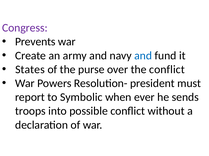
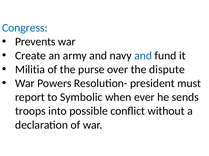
Congress colour: purple -> blue
States: States -> Militia
the conflict: conflict -> dispute
